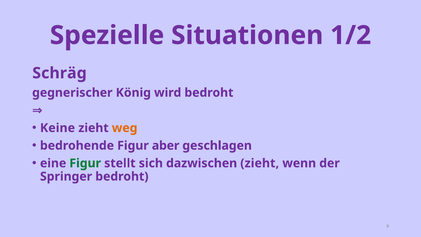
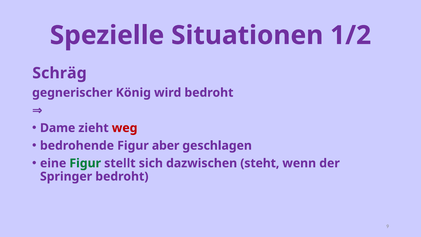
Keine: Keine -> Dame
weg colour: orange -> red
dazwischen zieht: zieht -> steht
